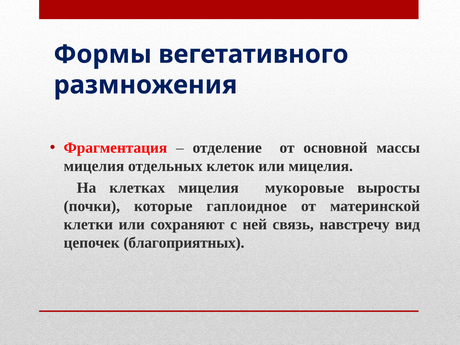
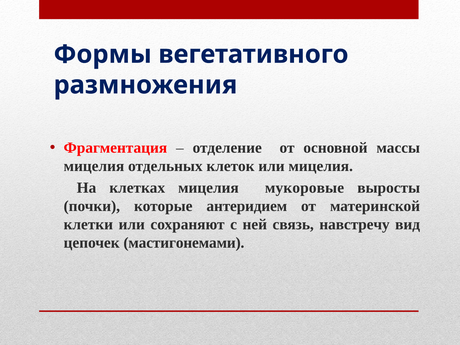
гаплоидное: гаплоидное -> антеридием
благоприятных: благоприятных -> мастигонемами
